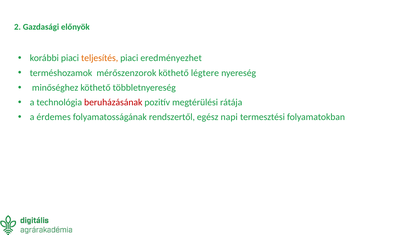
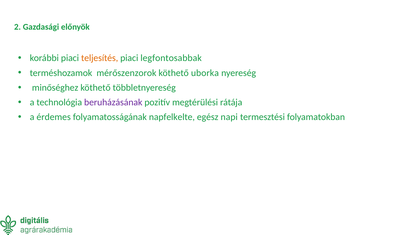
eredményezhet: eredményezhet -> legfontosabbak
légtere: légtere -> uborka
beruházásának colour: red -> purple
rendszertől: rendszertől -> napfelkelte
